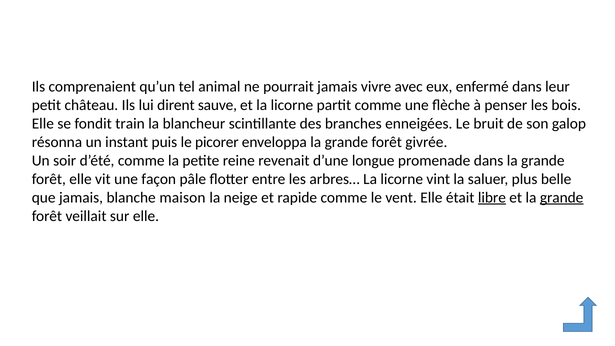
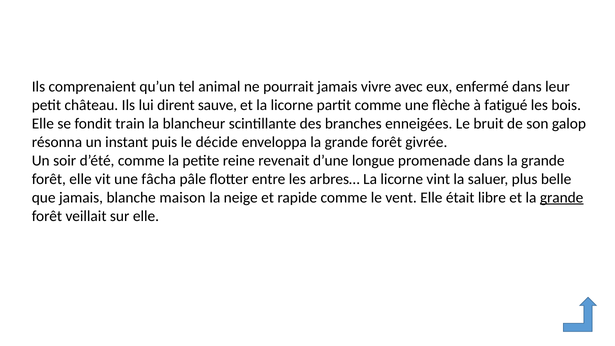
penser: penser -> fatigué
picorer: picorer -> décide
façon: façon -> fâcha
libre underline: present -> none
